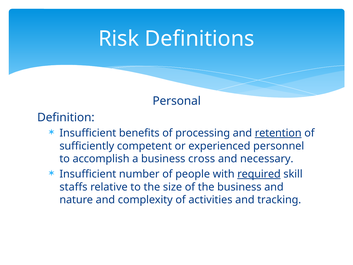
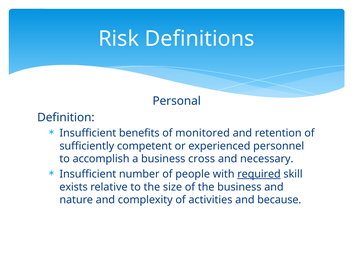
processing: processing -> monitored
retention underline: present -> none
staffs: staffs -> exists
tracking: tracking -> because
